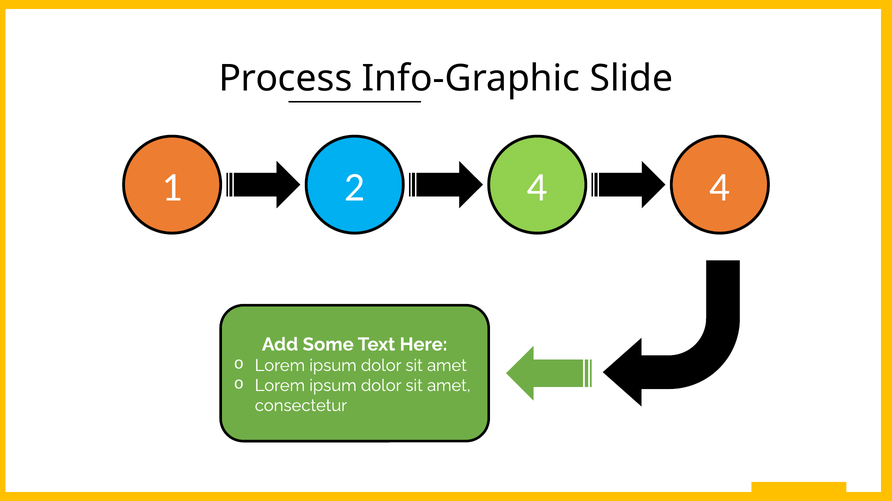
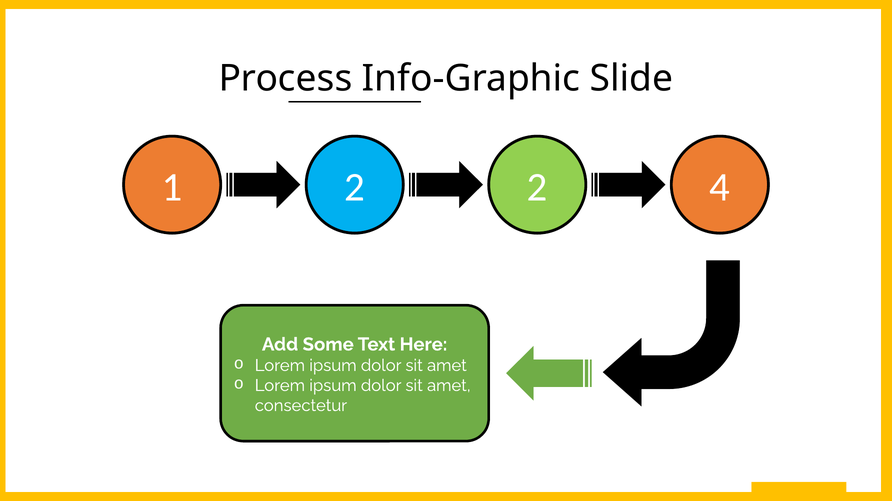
2 4: 4 -> 2
